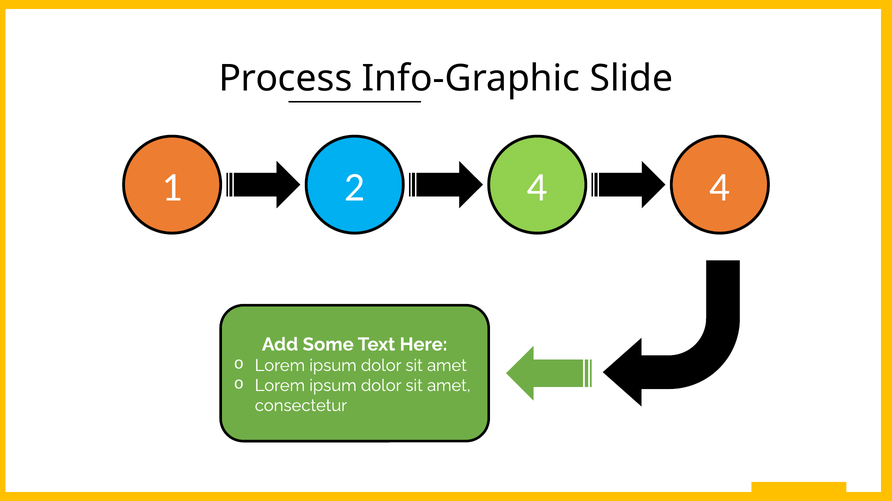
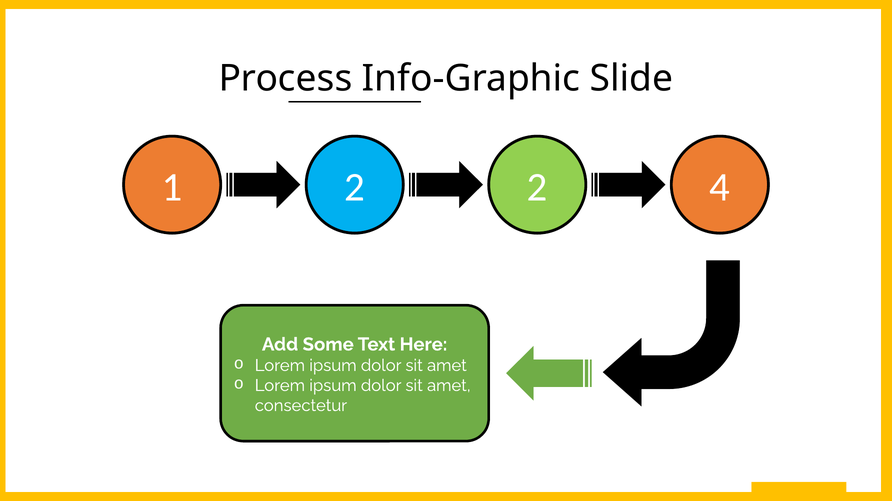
2 4: 4 -> 2
